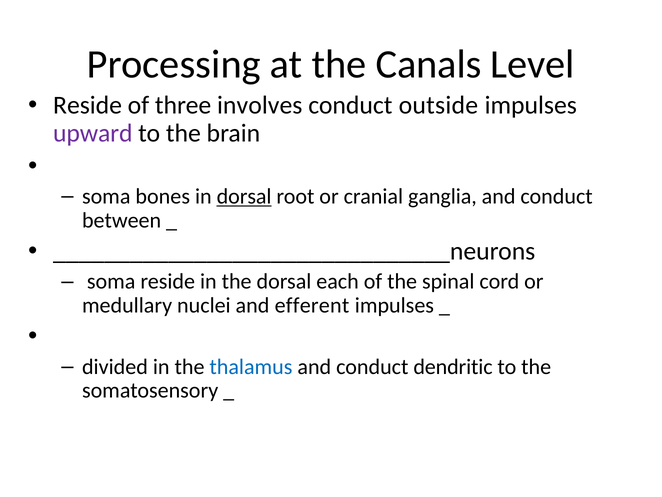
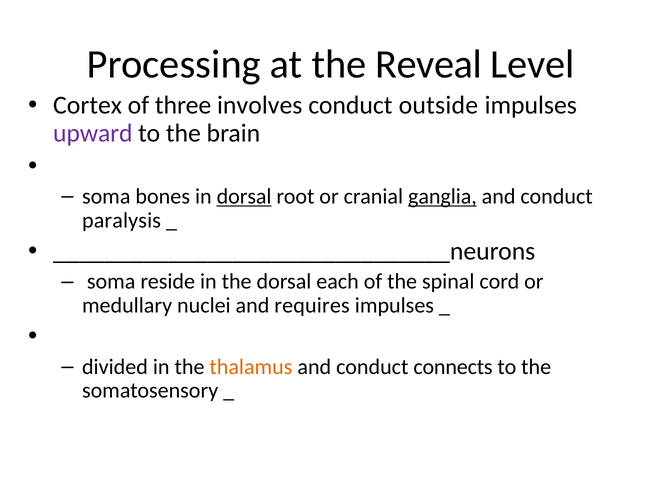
Canals: Canals -> Reveal
Reside at (88, 105): Reside -> Cortex
ganglia underline: none -> present
between: between -> paralysis
efferent: efferent -> requires
thalamus colour: blue -> orange
dendritic: dendritic -> connects
